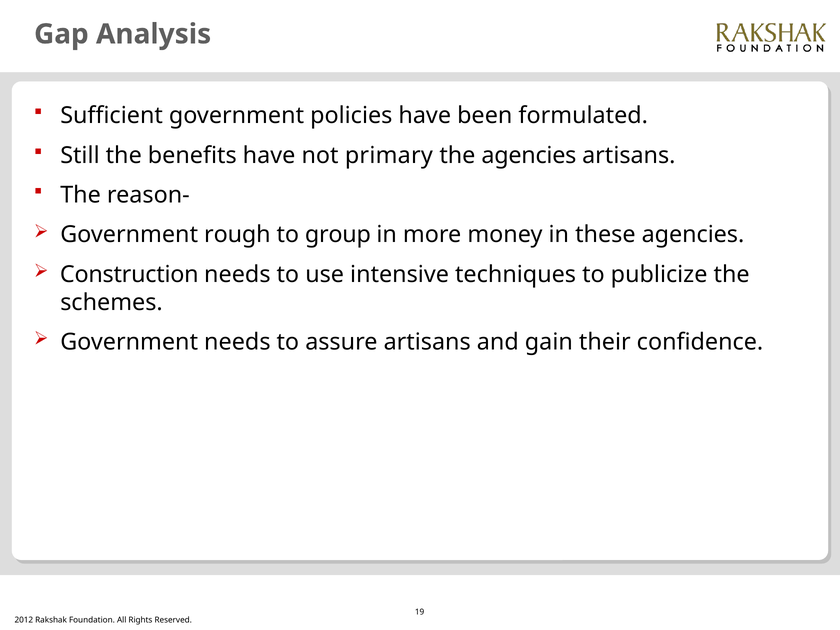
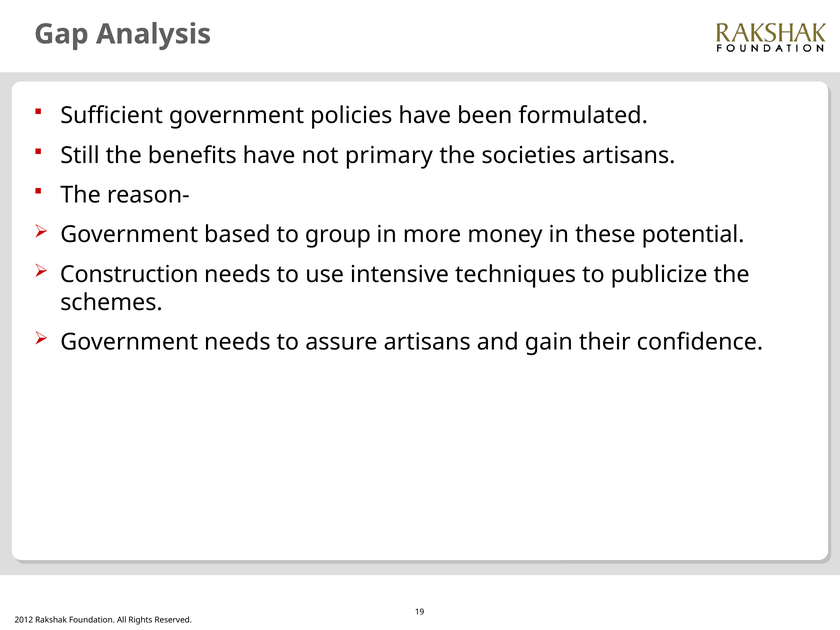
the agencies: agencies -> societies
rough: rough -> based
these agencies: agencies -> potential
